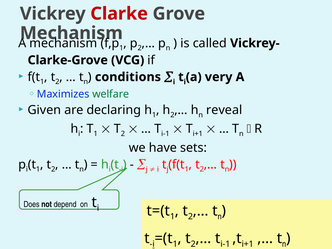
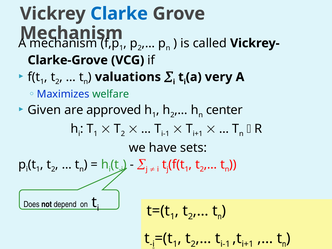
Clarke colour: red -> blue
conditions: conditions -> valuations
declaring: declaring -> approved
reveal: reveal -> center
